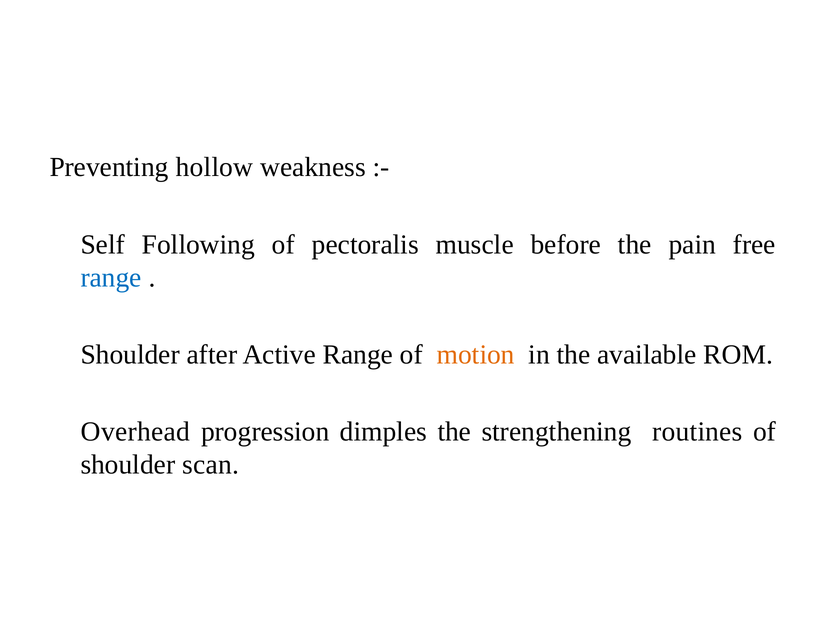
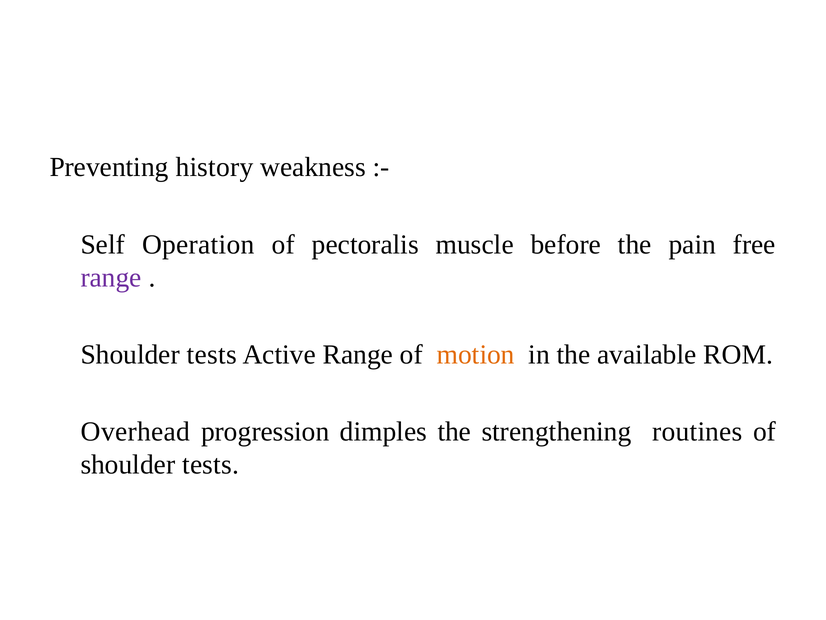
hollow: hollow -> history
Following: Following -> Operation
range at (111, 277) colour: blue -> purple
after at (212, 354): after -> tests
scan at (211, 464): scan -> tests
